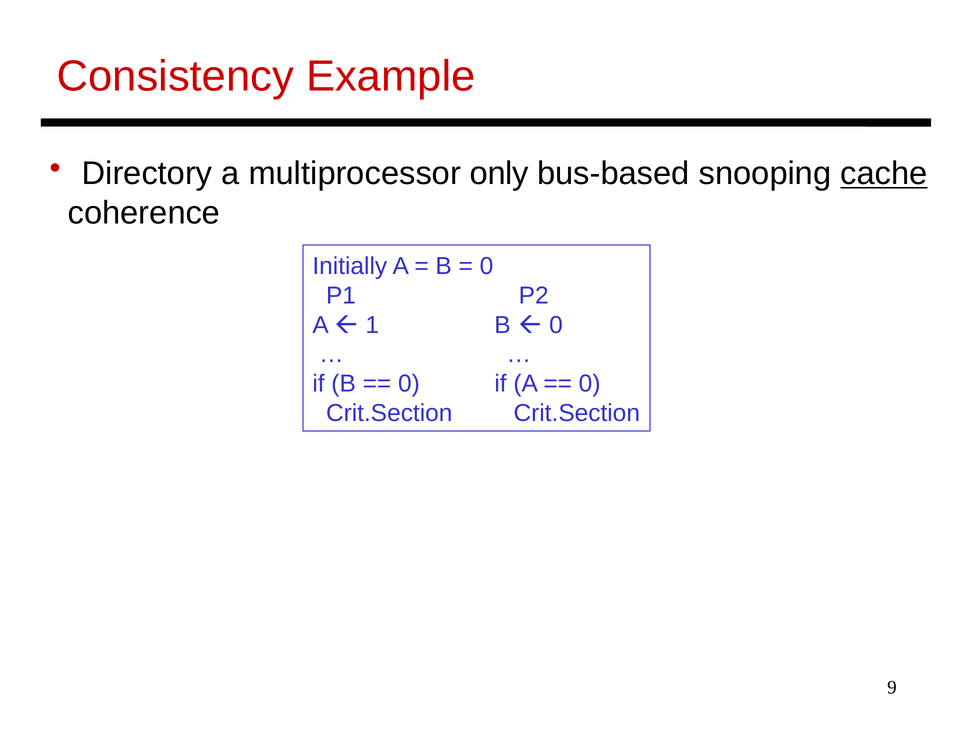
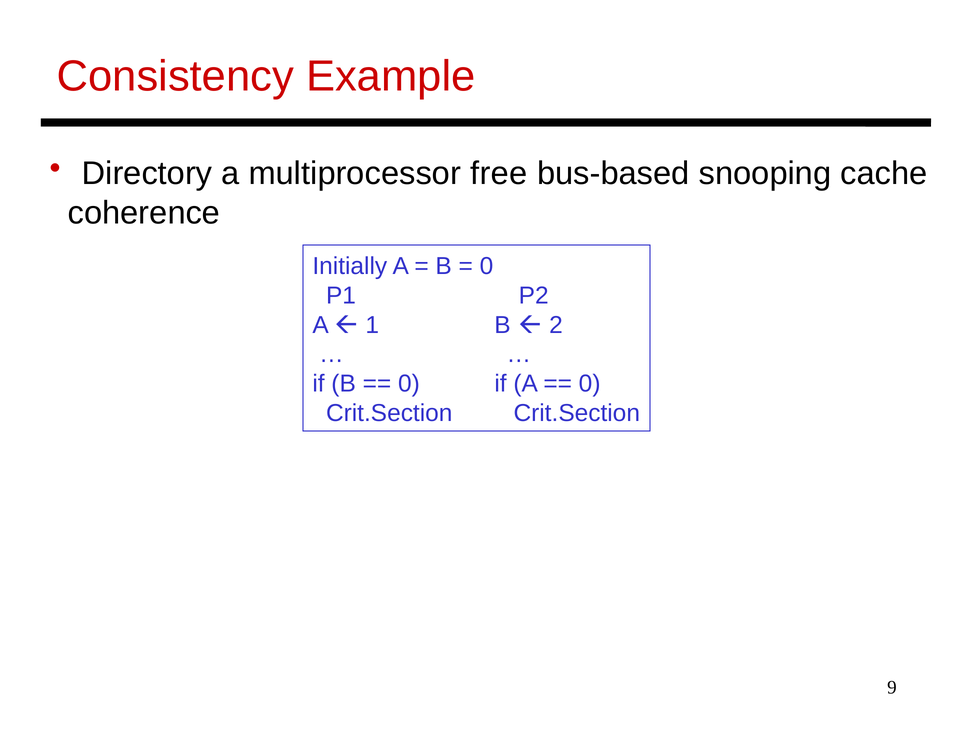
only: only -> free
cache underline: present -> none
0 at (556, 325): 0 -> 2
